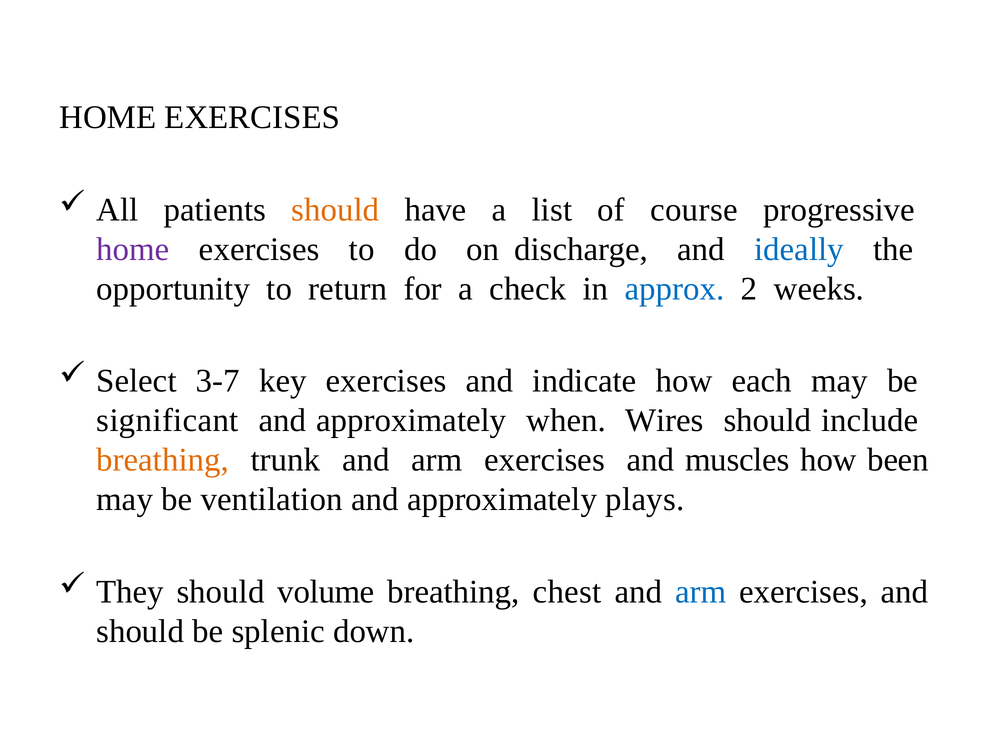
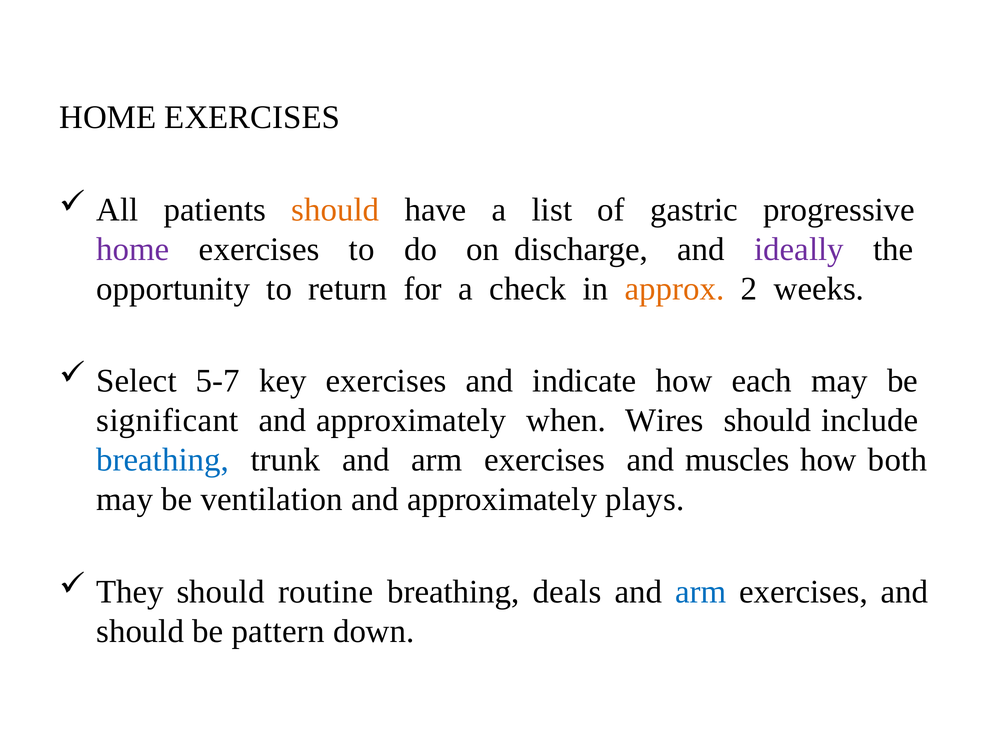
course: course -> gastric
ideally colour: blue -> purple
approx colour: blue -> orange
3-7: 3-7 -> 5-7
breathing at (163, 460) colour: orange -> blue
been: been -> both
volume: volume -> routine
chest: chest -> deals
splenic: splenic -> pattern
